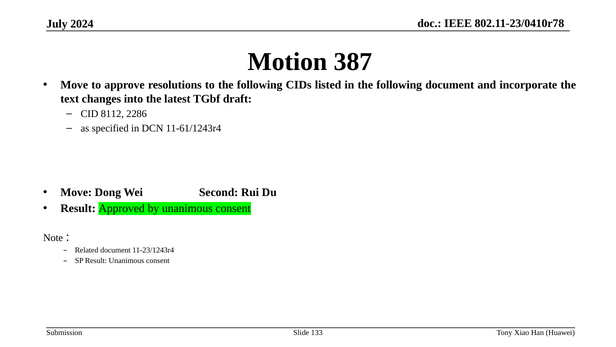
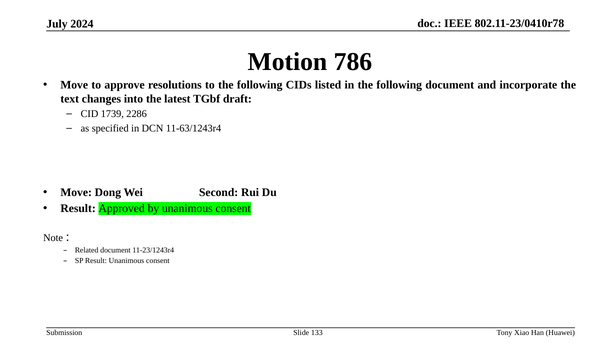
387: 387 -> 786
8112: 8112 -> 1739
11-61/1243r4: 11-61/1243r4 -> 11-63/1243r4
